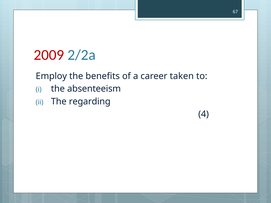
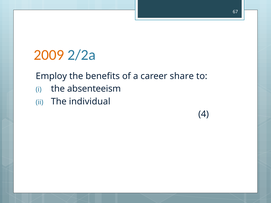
2009 colour: red -> orange
taken: taken -> share
regarding: regarding -> individual
